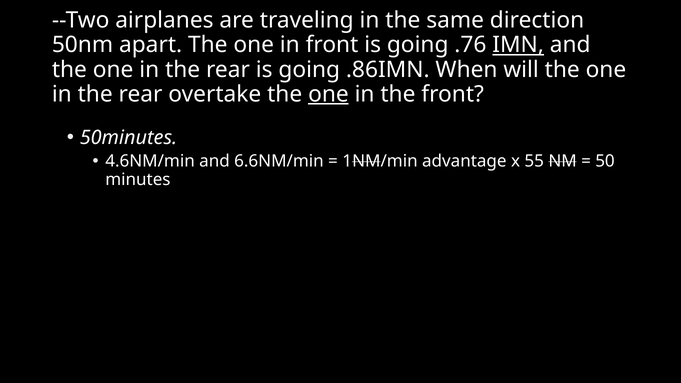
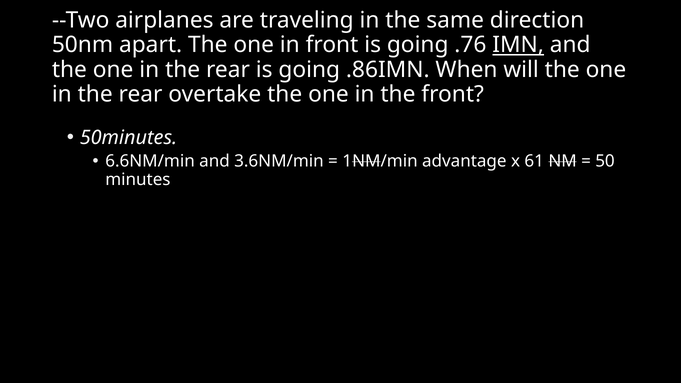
one at (328, 94) underline: present -> none
4.6NM/min: 4.6NM/min -> 6.6NM/min
6.6NM/min: 6.6NM/min -> 3.6NM/min
55: 55 -> 61
